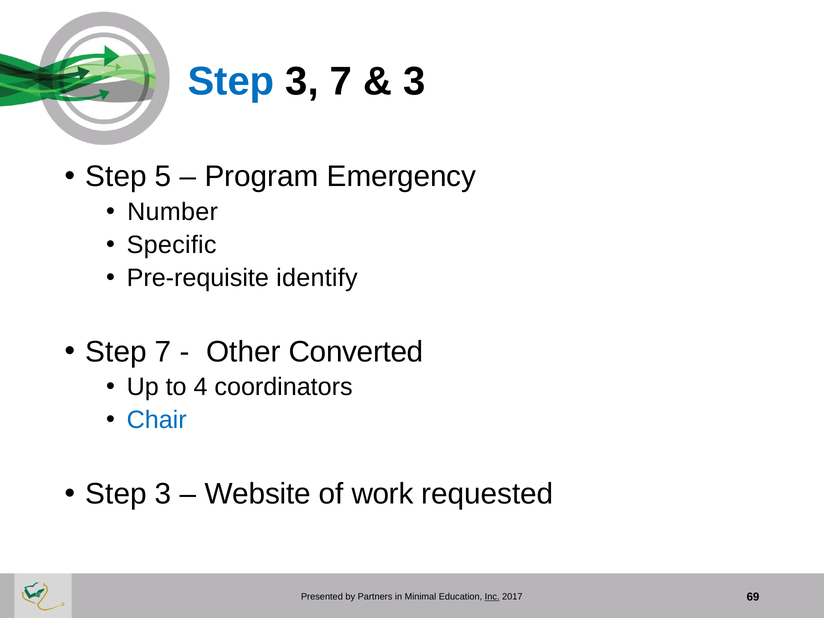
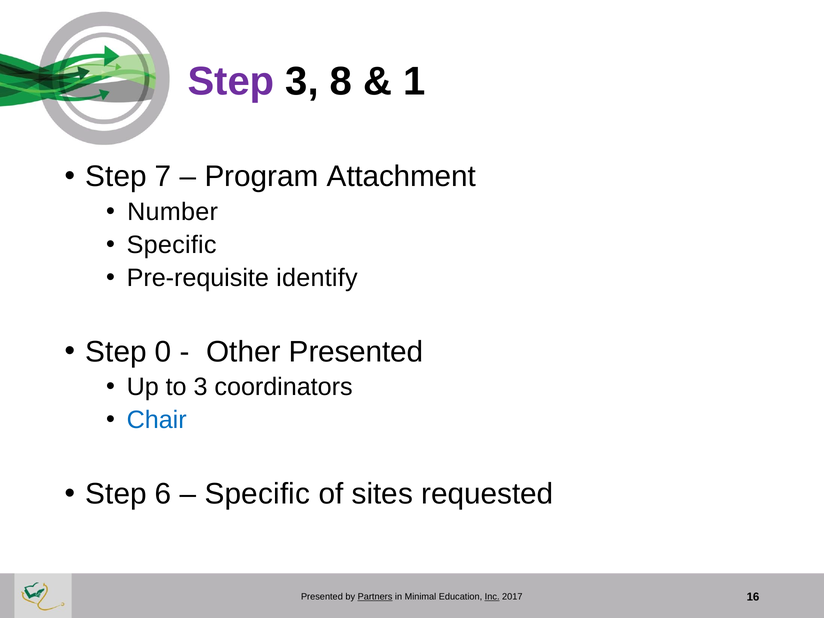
Step at (231, 82) colour: blue -> purple
3 7: 7 -> 8
3 at (415, 82): 3 -> 1
5: 5 -> 7
Emergency: Emergency -> Attachment
Step 7: 7 -> 0
Other Converted: Converted -> Presented
to 4: 4 -> 3
3 at (163, 494): 3 -> 6
Website at (258, 494): Website -> Specific
work: work -> sites
Partners underline: none -> present
69: 69 -> 16
